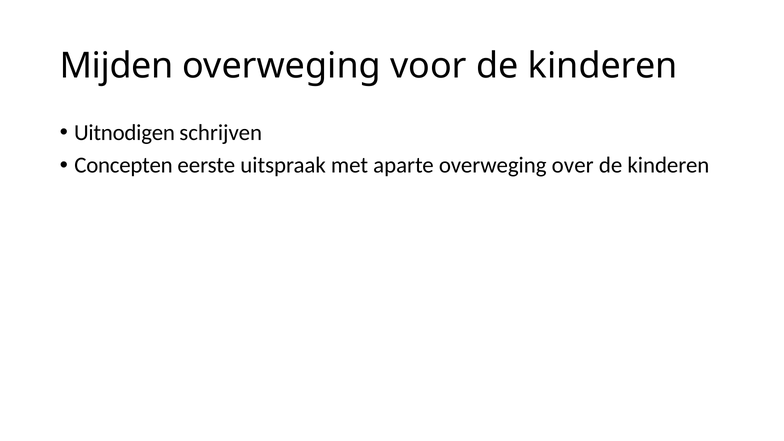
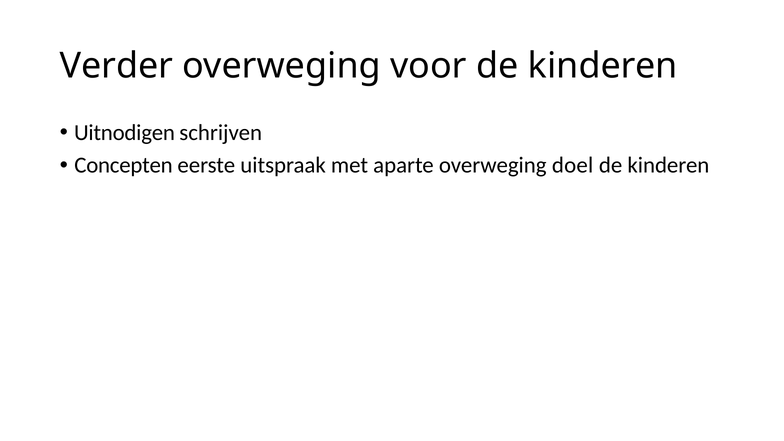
Mijden: Mijden -> Verder
over: over -> doel
